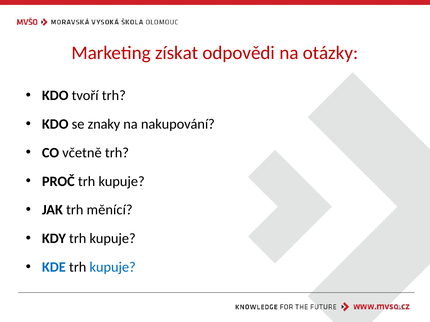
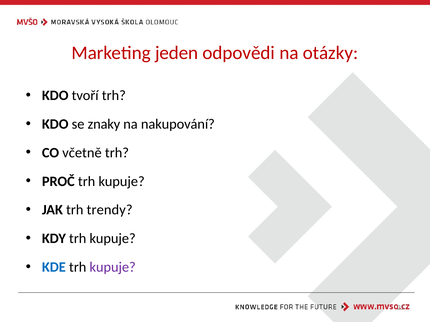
získat: získat -> jeden
měnící: měnící -> trendy
kupuje at (113, 268) colour: blue -> purple
